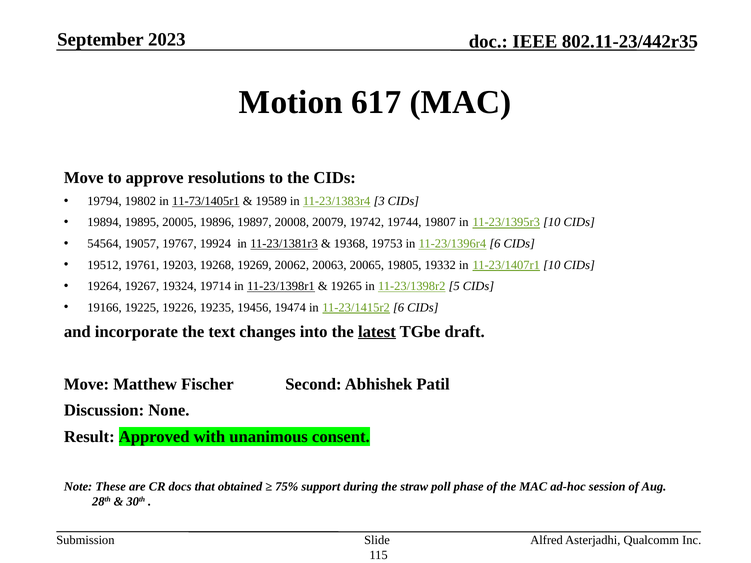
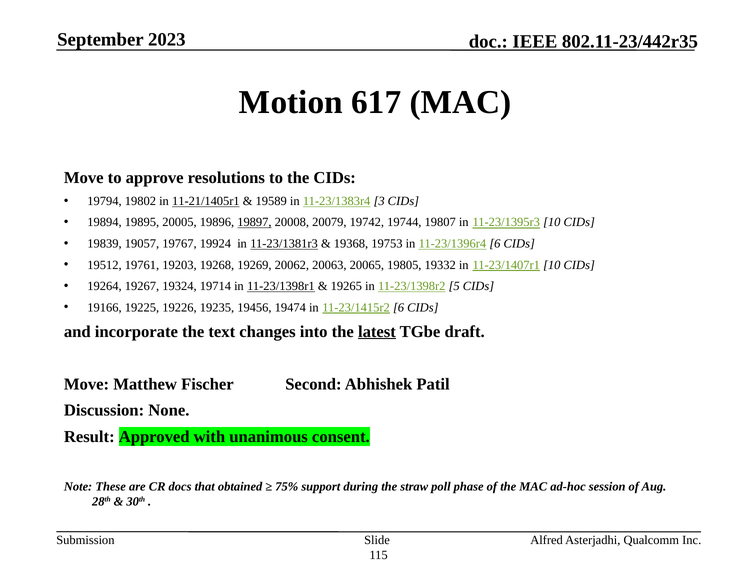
11-73/1405r1: 11-73/1405r1 -> 11-21/1405r1
19897 underline: none -> present
54564: 54564 -> 19839
